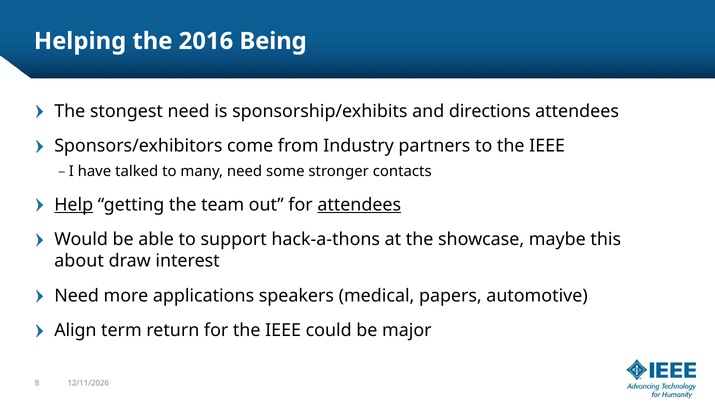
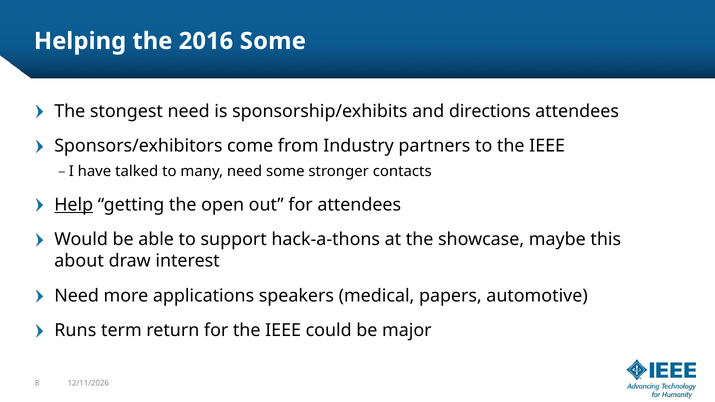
2016 Being: Being -> Some
team: team -> open
attendees at (359, 205) underline: present -> none
Align: Align -> Runs
